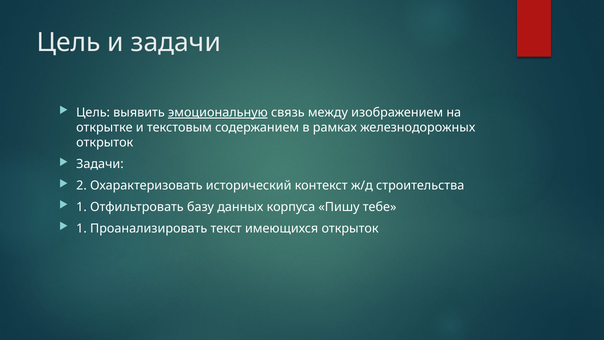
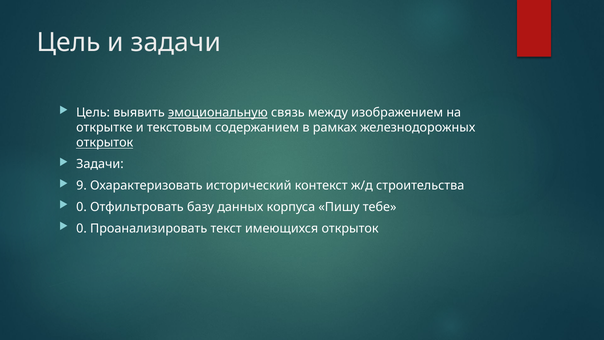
открыток at (105, 143) underline: none -> present
2: 2 -> 9
1 at (81, 207): 1 -> 0
1 at (81, 228): 1 -> 0
